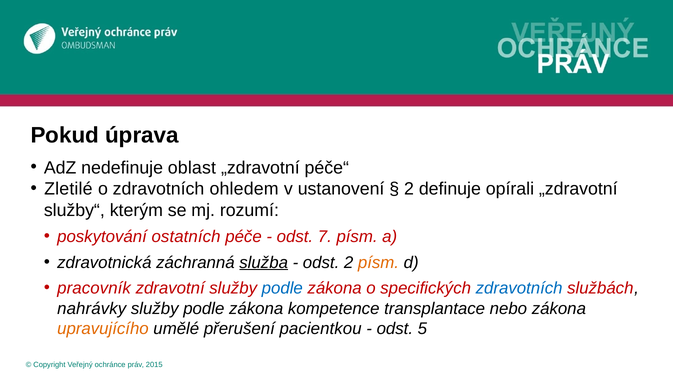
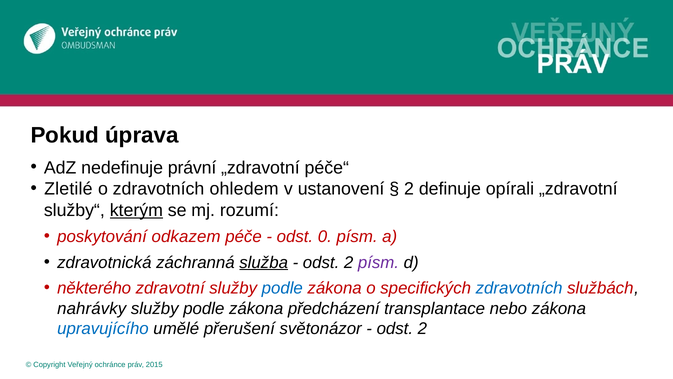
oblast: oblast -> právní
kterým underline: none -> present
ostatních: ostatních -> odkazem
7: 7 -> 0
písm at (378, 262) colour: orange -> purple
pracovník: pracovník -> některého
kompetence: kompetence -> předcházení
upravujícího colour: orange -> blue
pacientkou: pacientkou -> světonázor
5 at (422, 328): 5 -> 2
